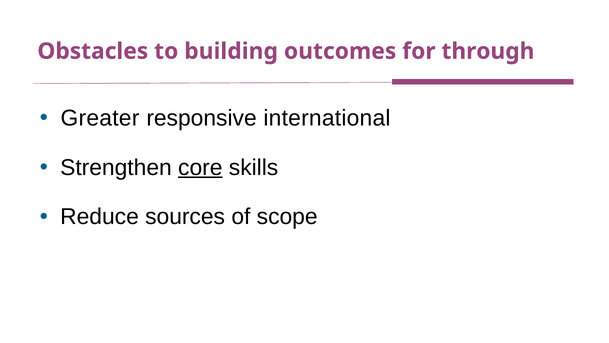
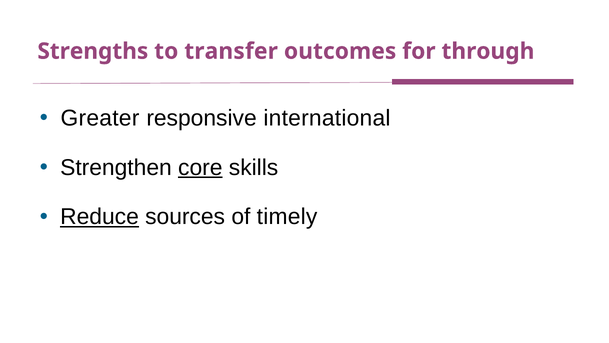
Obstacles: Obstacles -> Strengths
building: building -> transfer
Reduce underline: none -> present
scope: scope -> timely
